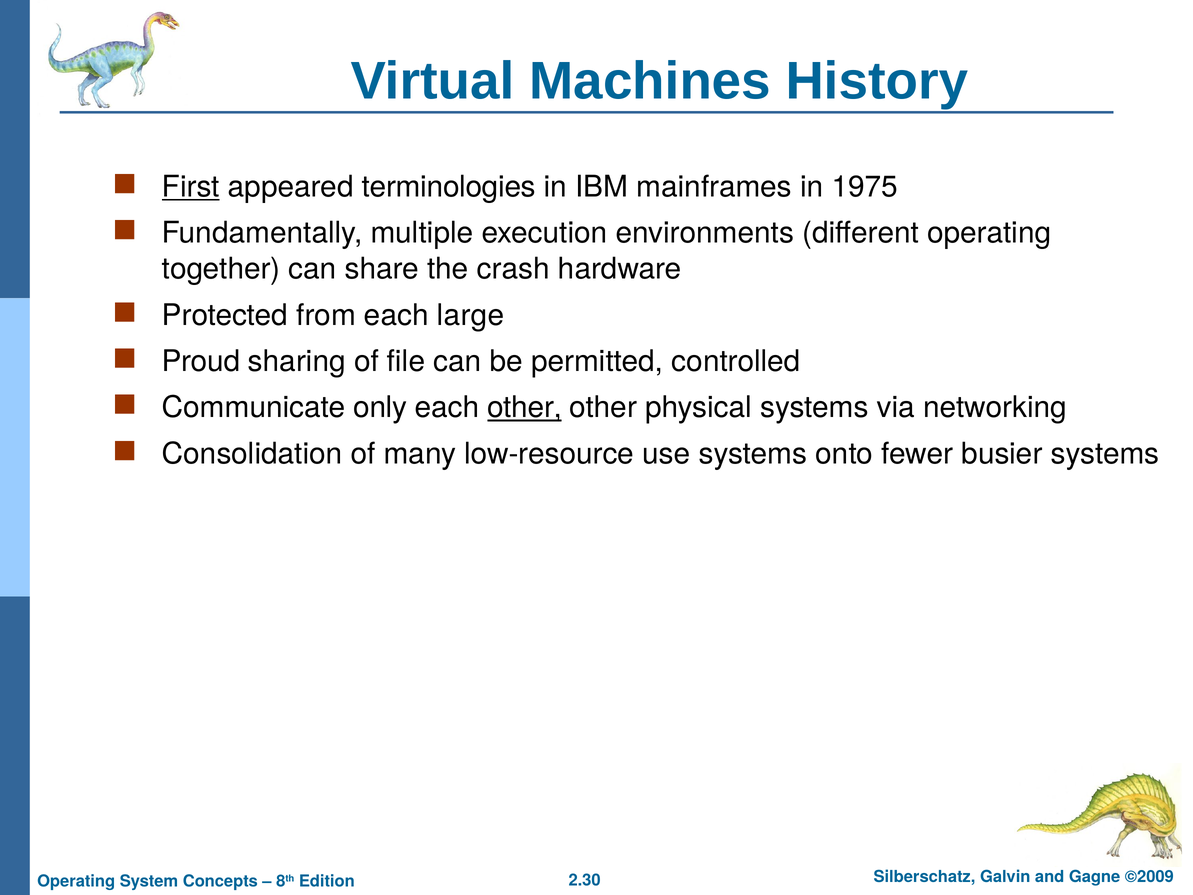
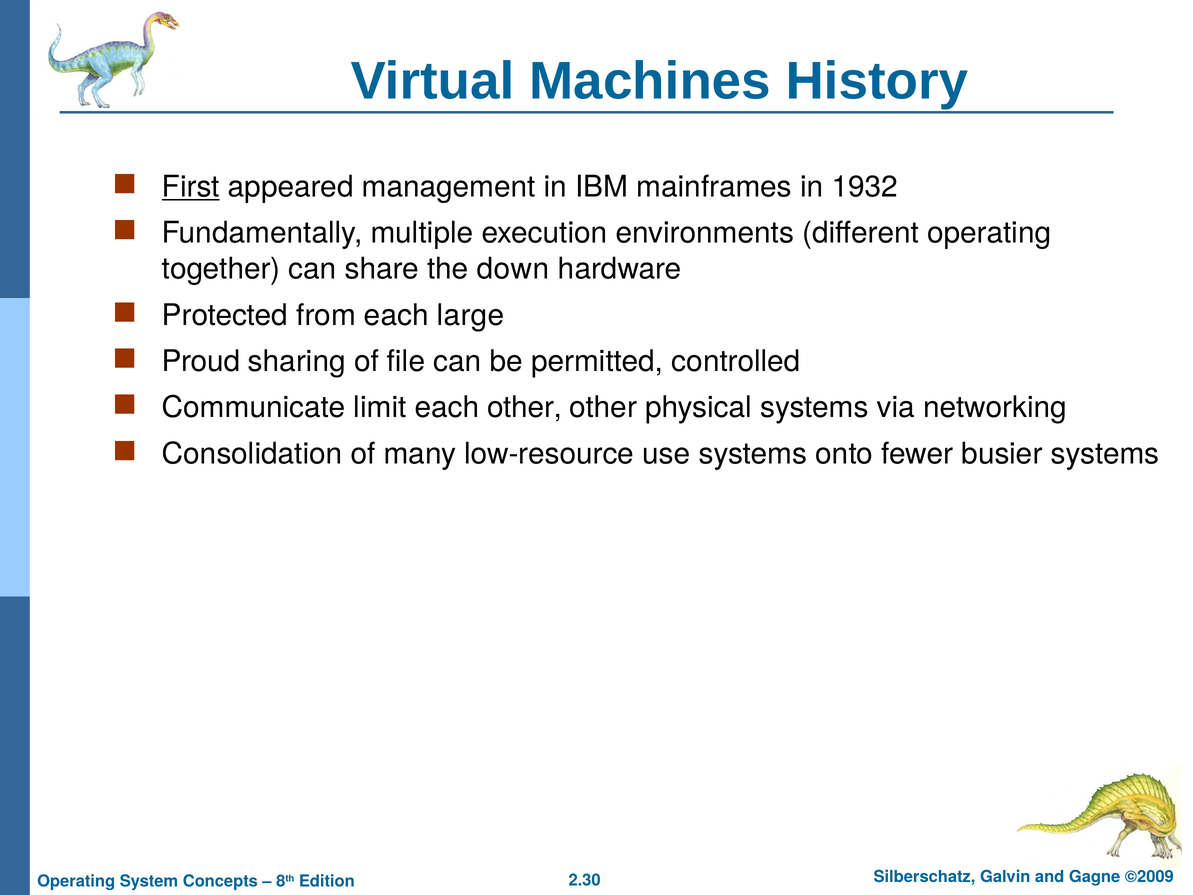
terminologies: terminologies -> management
1975: 1975 -> 1932
crash: crash -> down
only: only -> limit
other at (525, 408) underline: present -> none
